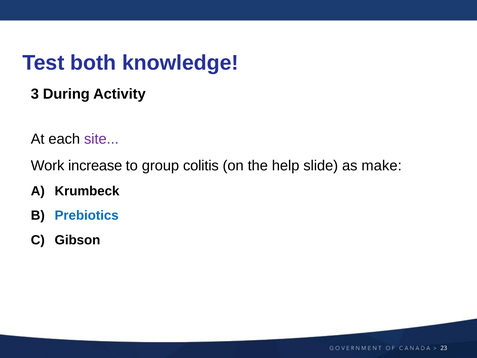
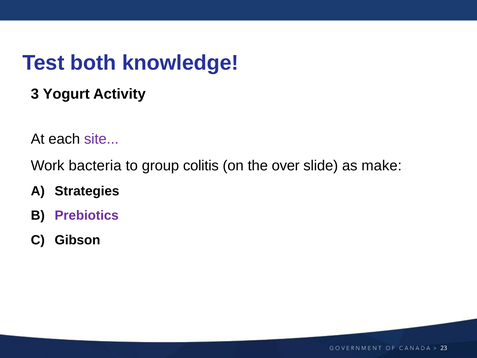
During: During -> Yogurt
increase: increase -> bacteria
help: help -> over
Krumbeck: Krumbeck -> Strategies
Prebiotics colour: blue -> purple
